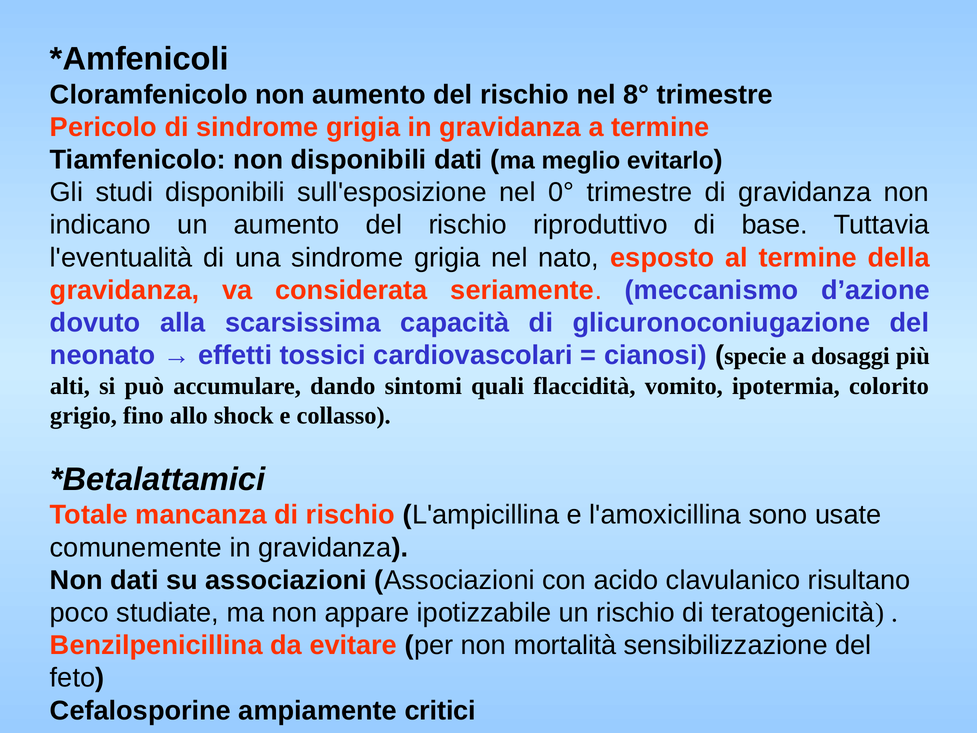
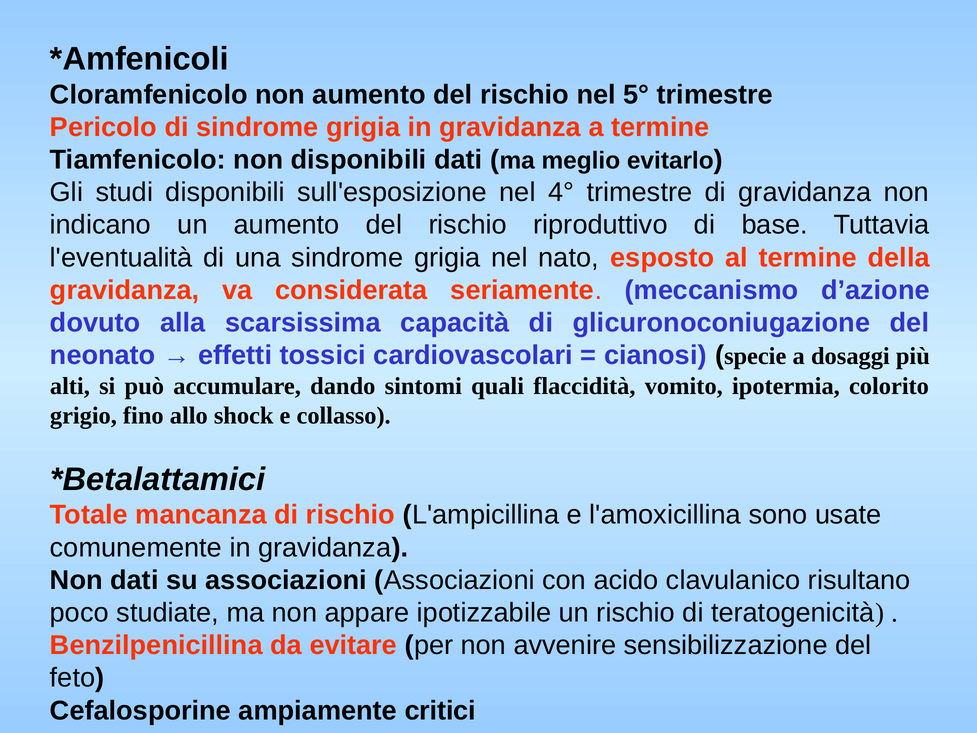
8°: 8° -> 5°
0°: 0° -> 4°
mortalità: mortalità -> avvenire
